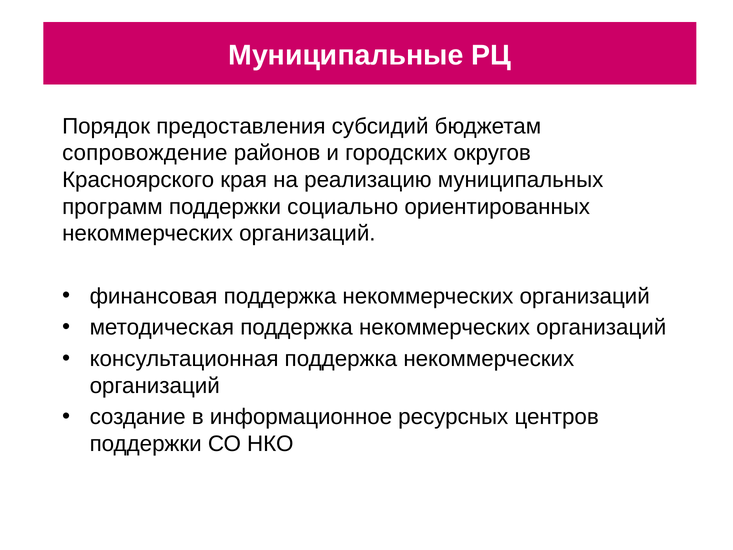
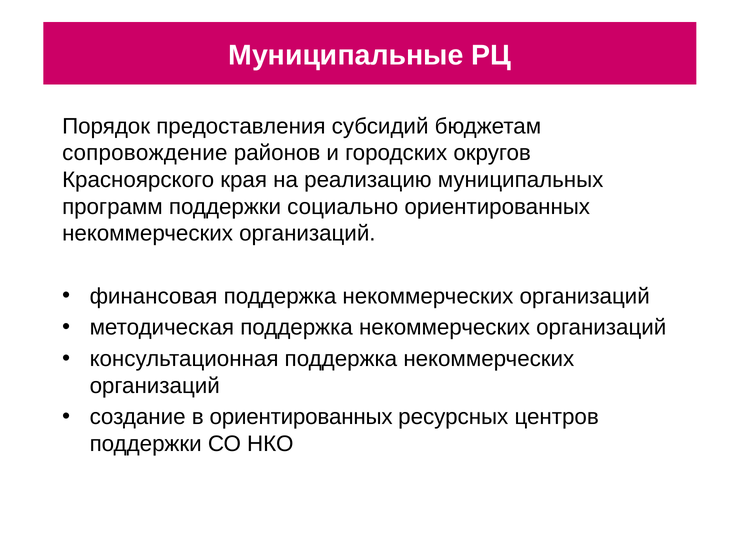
в информационное: информационное -> ориентированных
